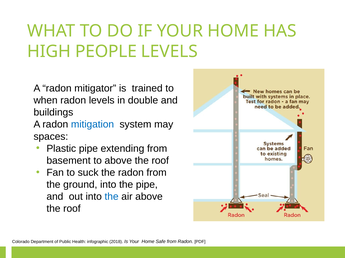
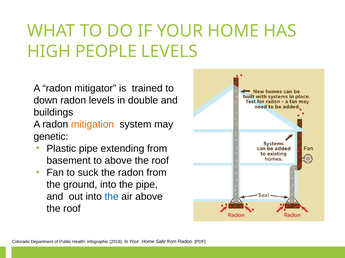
when: when -> down
mitigation colour: blue -> orange
spaces: spaces -> genetic
